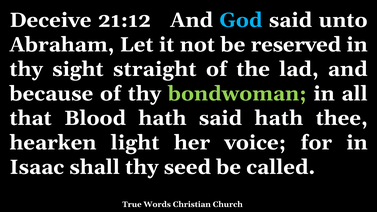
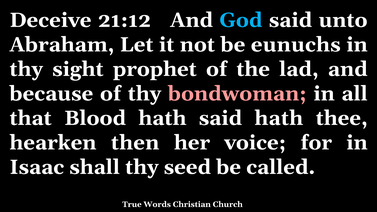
reserved: reserved -> eunuchs
straight: straight -> prophet
bondwoman colour: light green -> pink
light: light -> then
